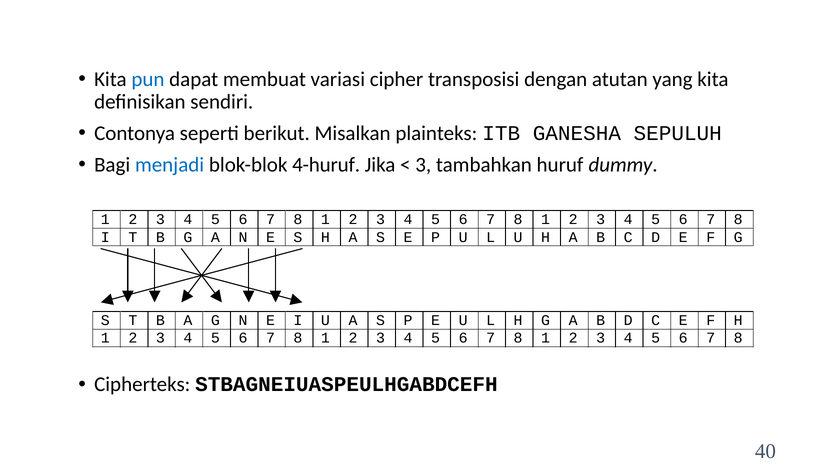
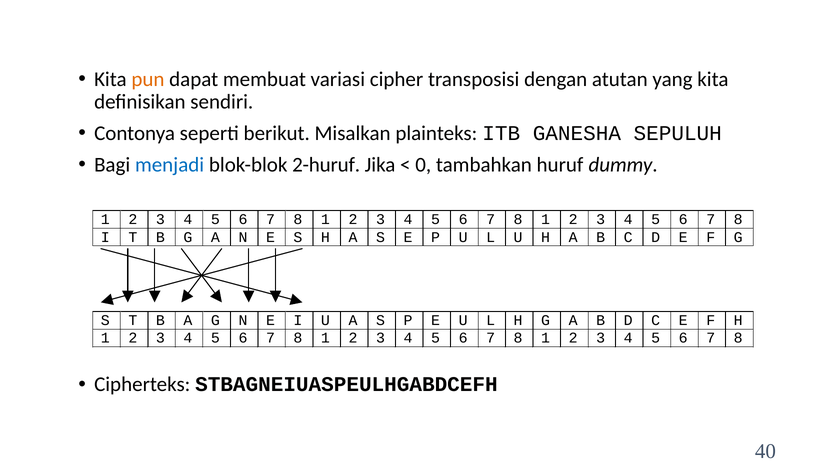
pun colour: blue -> orange
4-huruf: 4-huruf -> 2-huruf
3 at (423, 165): 3 -> 0
